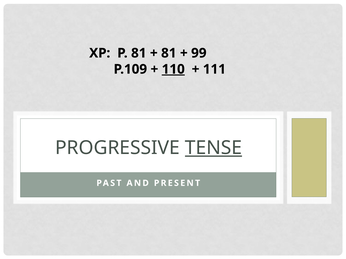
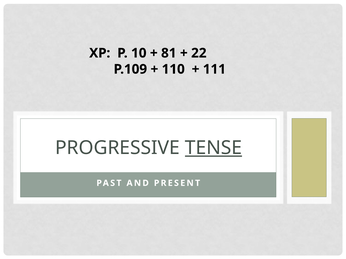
P 81: 81 -> 10
99: 99 -> 22
110 underline: present -> none
